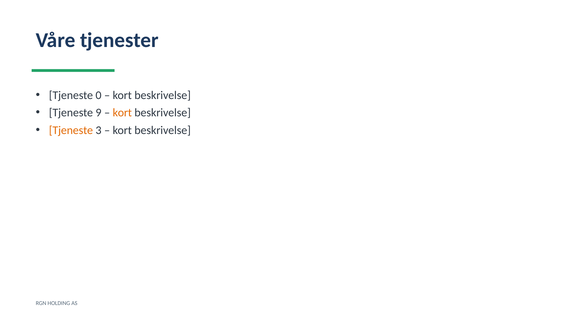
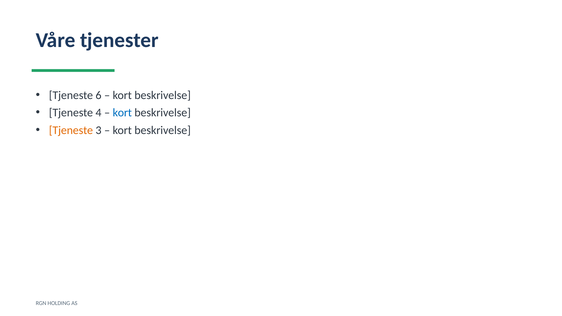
0: 0 -> 6
9: 9 -> 4
kort at (122, 113) colour: orange -> blue
